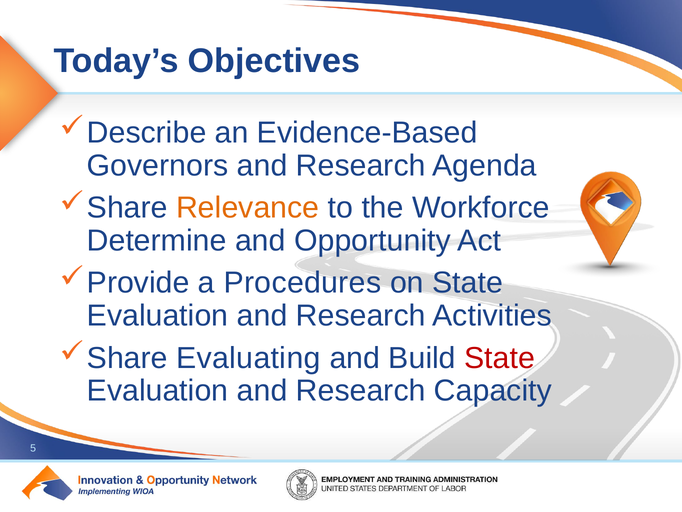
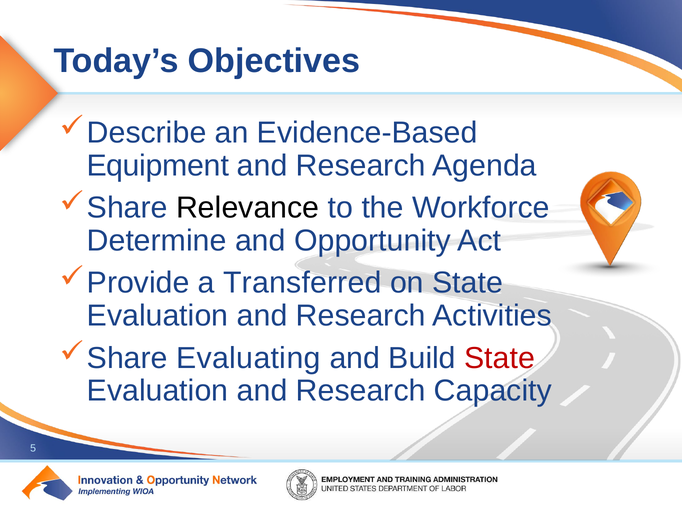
Governors: Governors -> Equipment
Relevance colour: orange -> black
Procedures: Procedures -> Transferred
